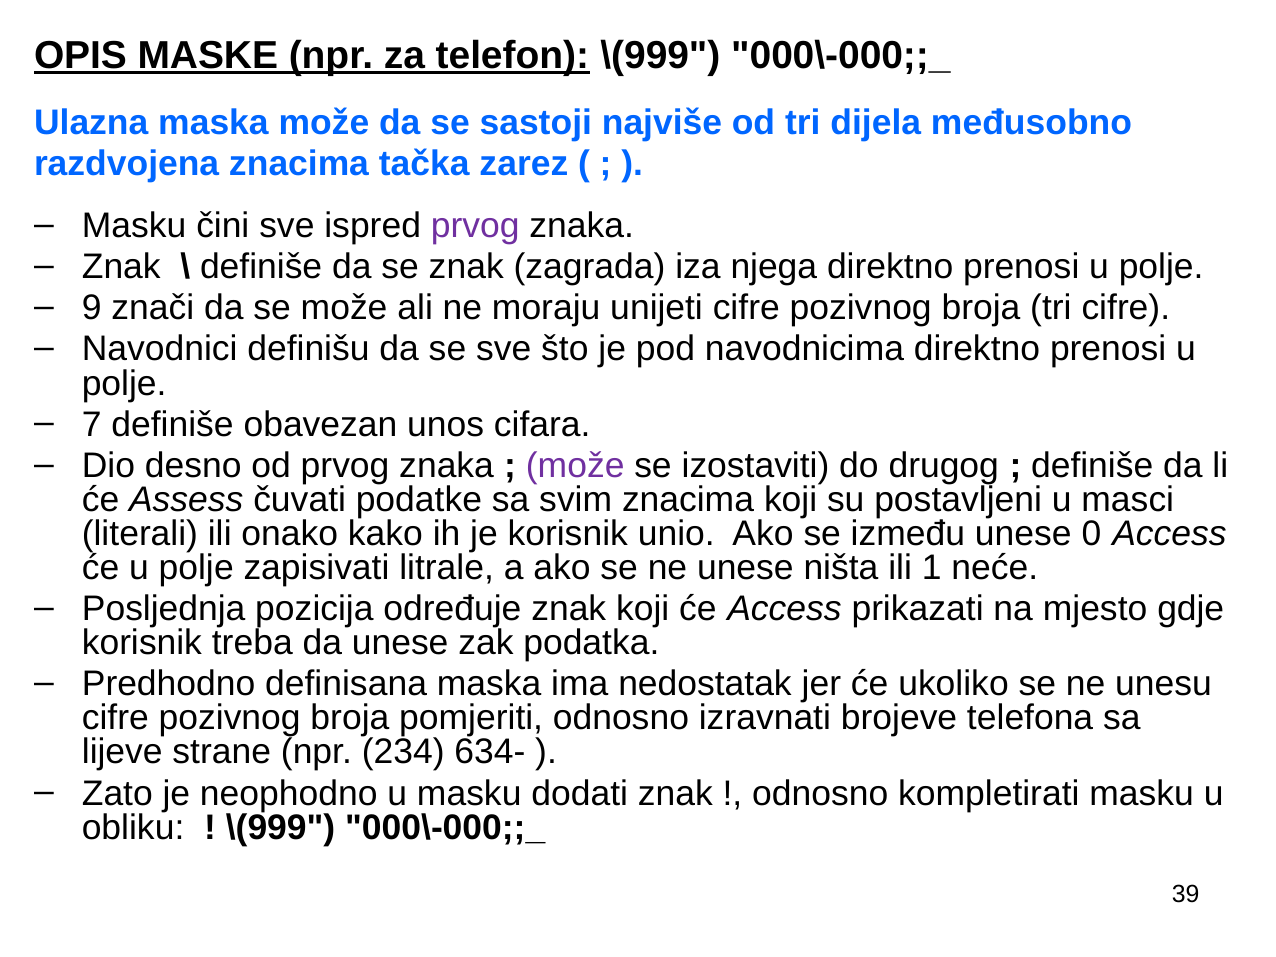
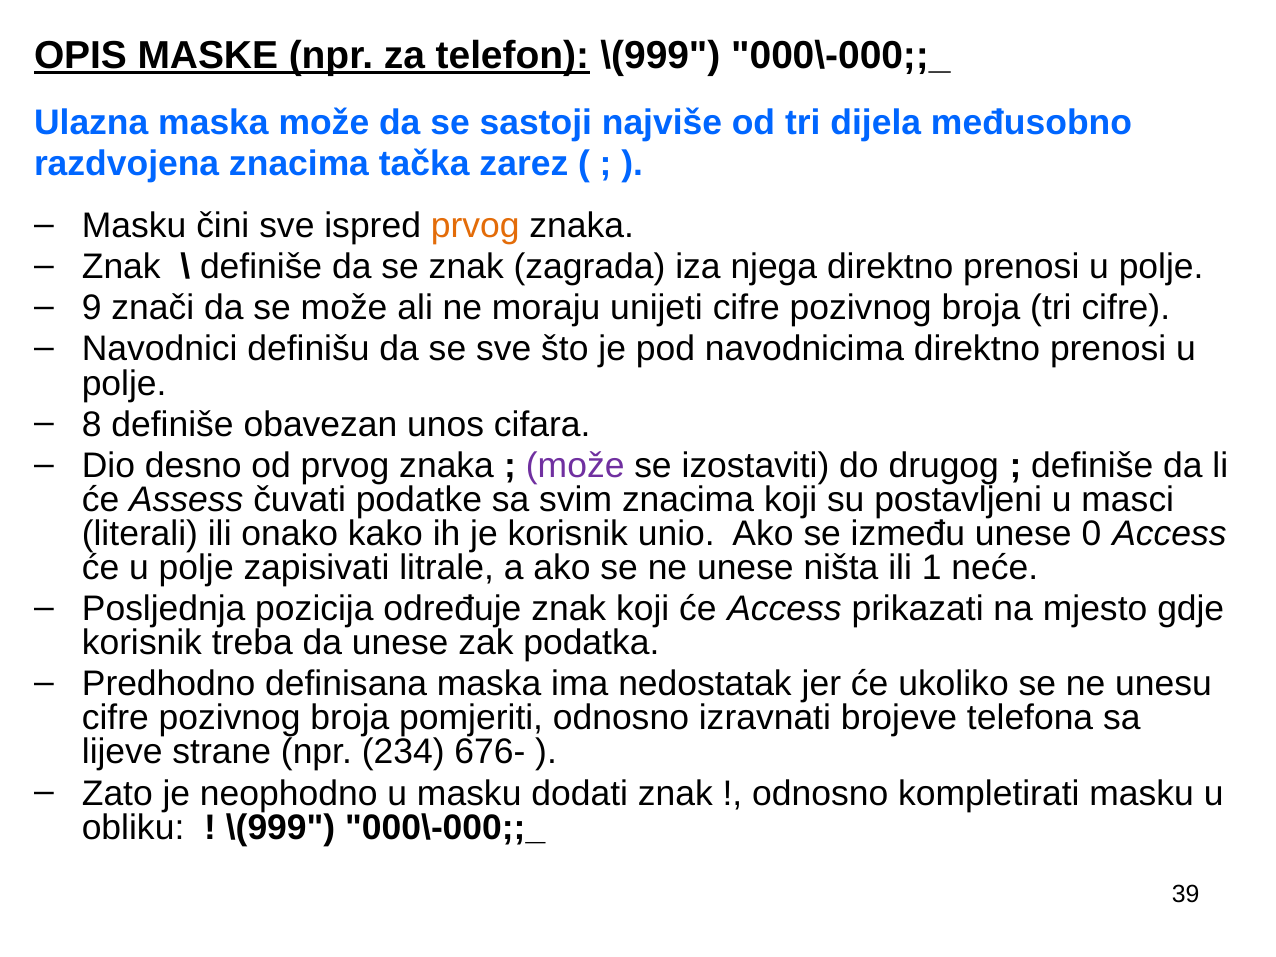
prvog at (475, 226) colour: purple -> orange
7: 7 -> 8
634-: 634- -> 676-
